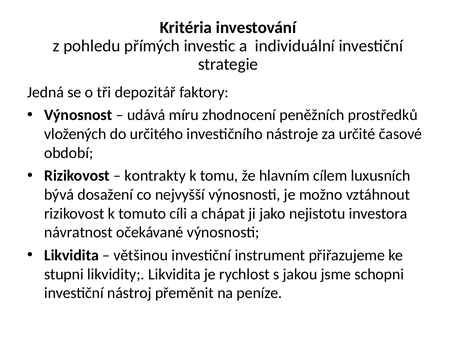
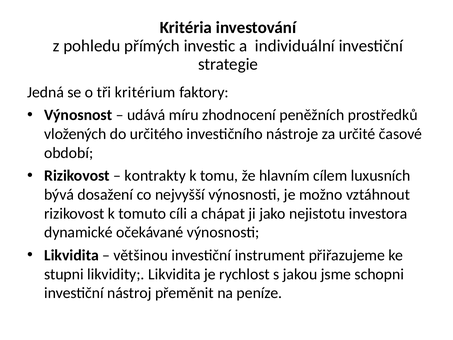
depozitář: depozitář -> kritérium
návratnost: návratnost -> dynamické
